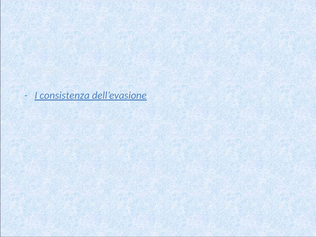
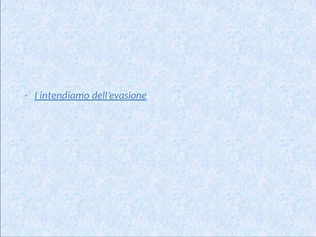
consistenza: consistenza -> intendiamo
